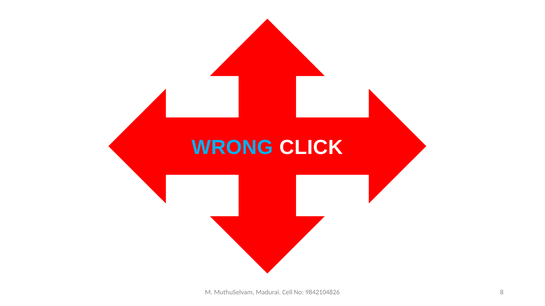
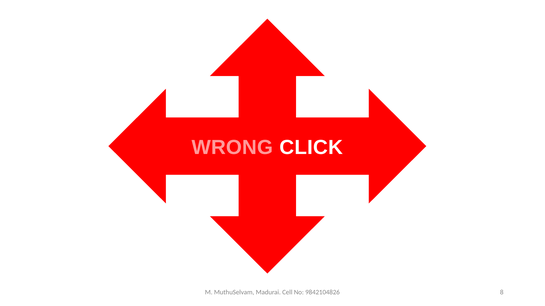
WRONG colour: light blue -> pink
